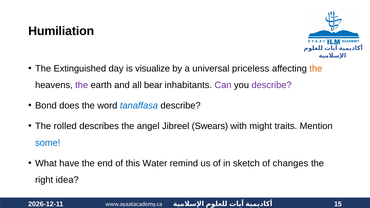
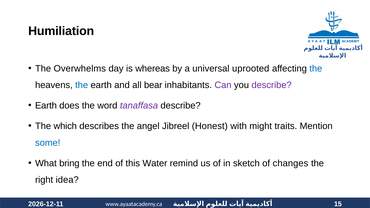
Extinguished: Extinguished -> Overwhelms
visualize: visualize -> whereas
priceless: priceless -> uprooted
the at (316, 69) colour: orange -> blue
the at (82, 85) colour: purple -> blue
Bond at (46, 106): Bond -> Earth
tanaffasa colour: blue -> purple
rolled: rolled -> which
Swears: Swears -> Honest
have: have -> bring
